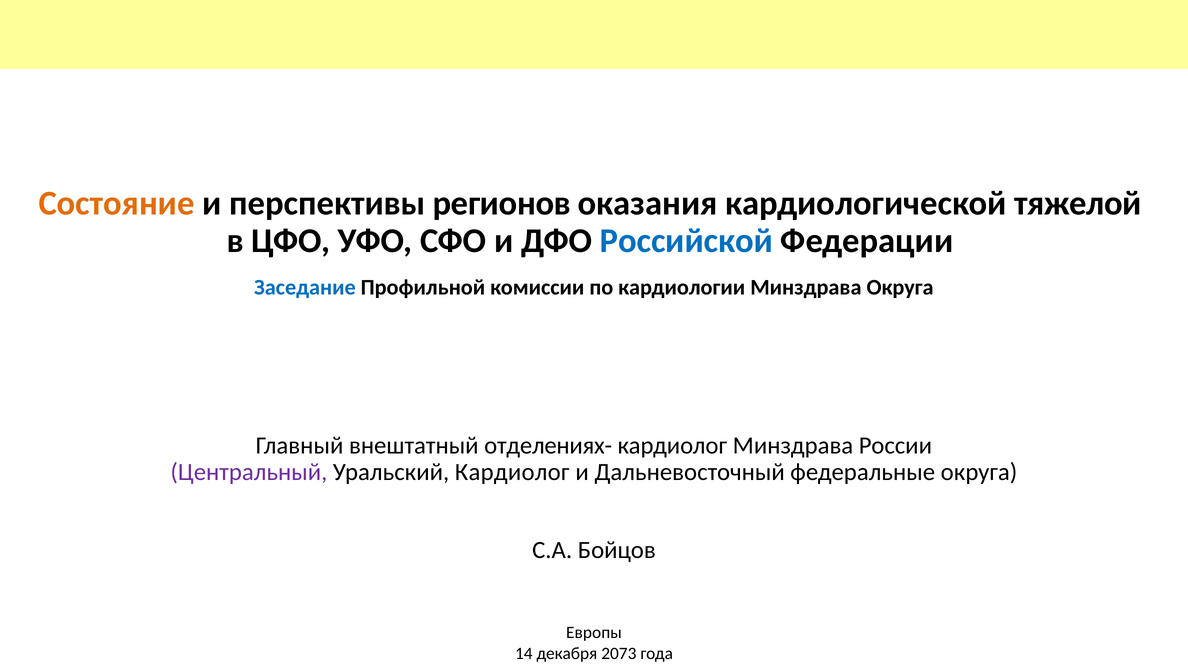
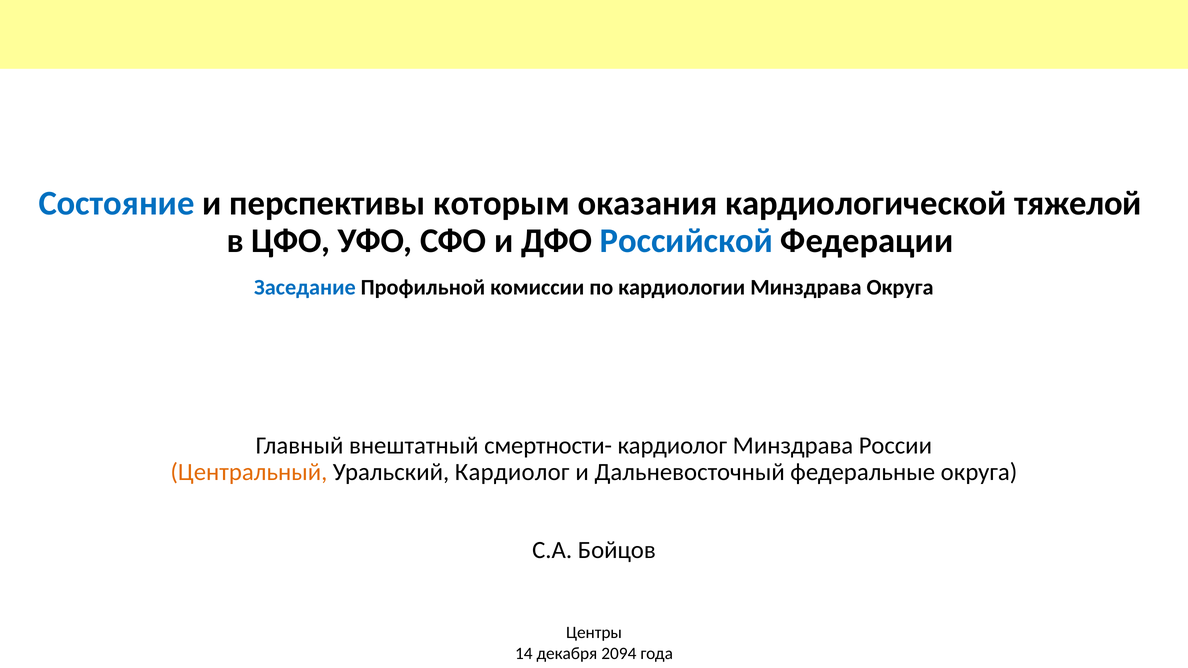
Состояние colour: orange -> blue
регионов: регионов -> которым
отделениях-: отделениях- -> смертности-
Центральный colour: purple -> orange
Европы: Европы -> Центры
2073: 2073 -> 2094
